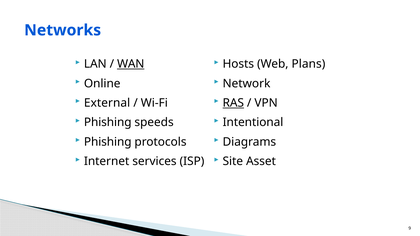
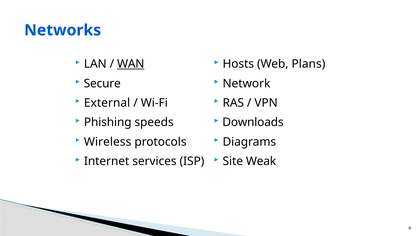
Online: Online -> Secure
RAS underline: present -> none
Intentional: Intentional -> Downloads
Phishing at (108, 142): Phishing -> Wireless
Asset: Asset -> Weak
